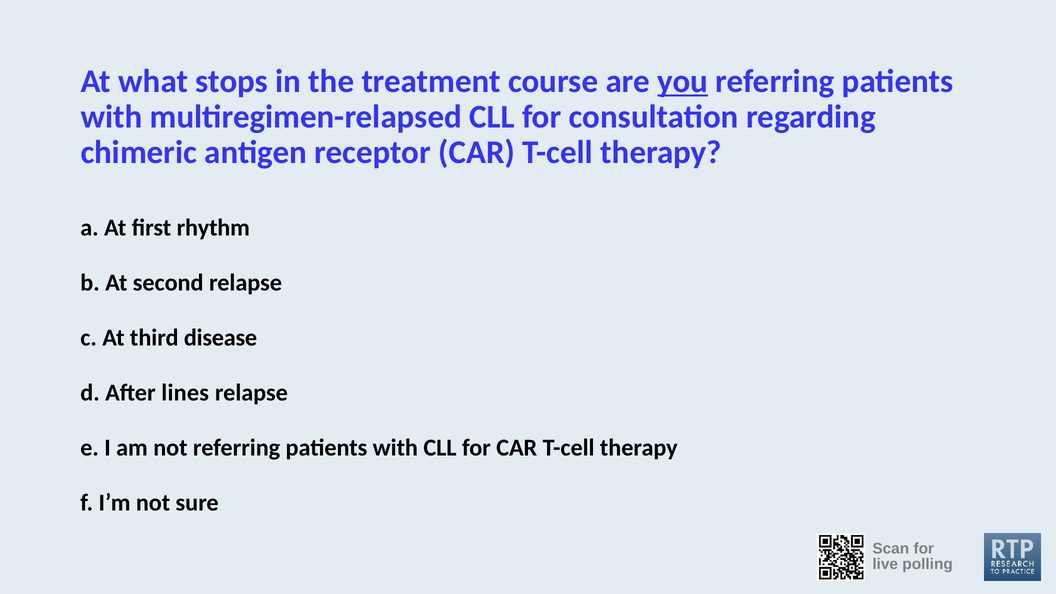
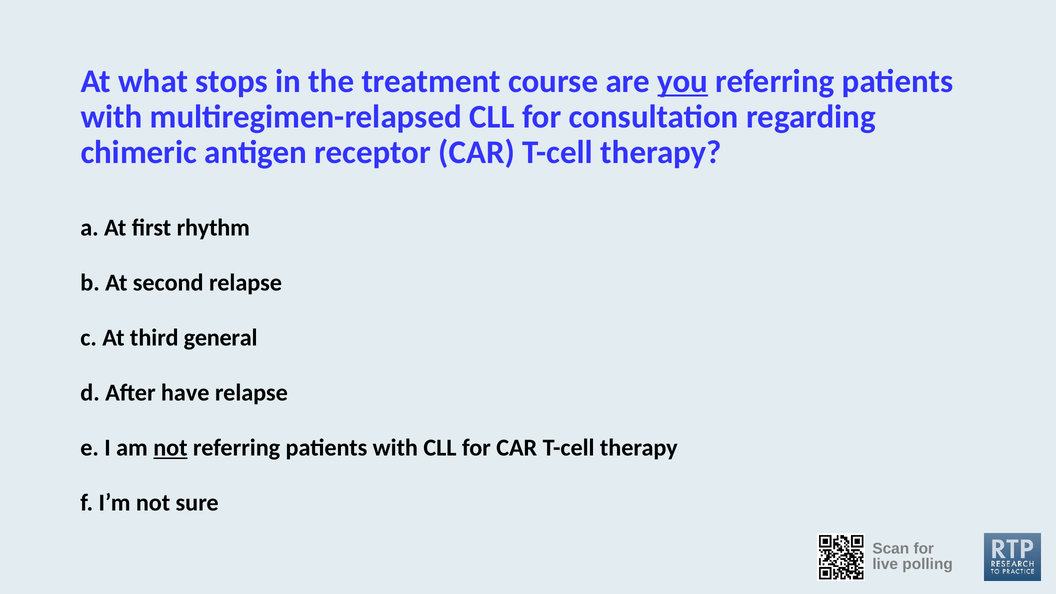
disease: disease -> general
lines: lines -> have
not at (170, 448) underline: none -> present
